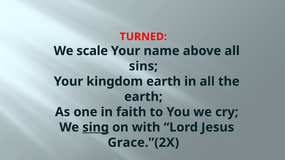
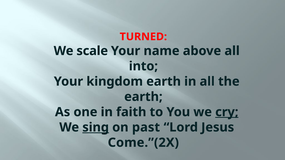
sins: sins -> into
cry underline: none -> present
with: with -> past
Grace.”(2X: Grace.”(2X -> Come.”(2X
